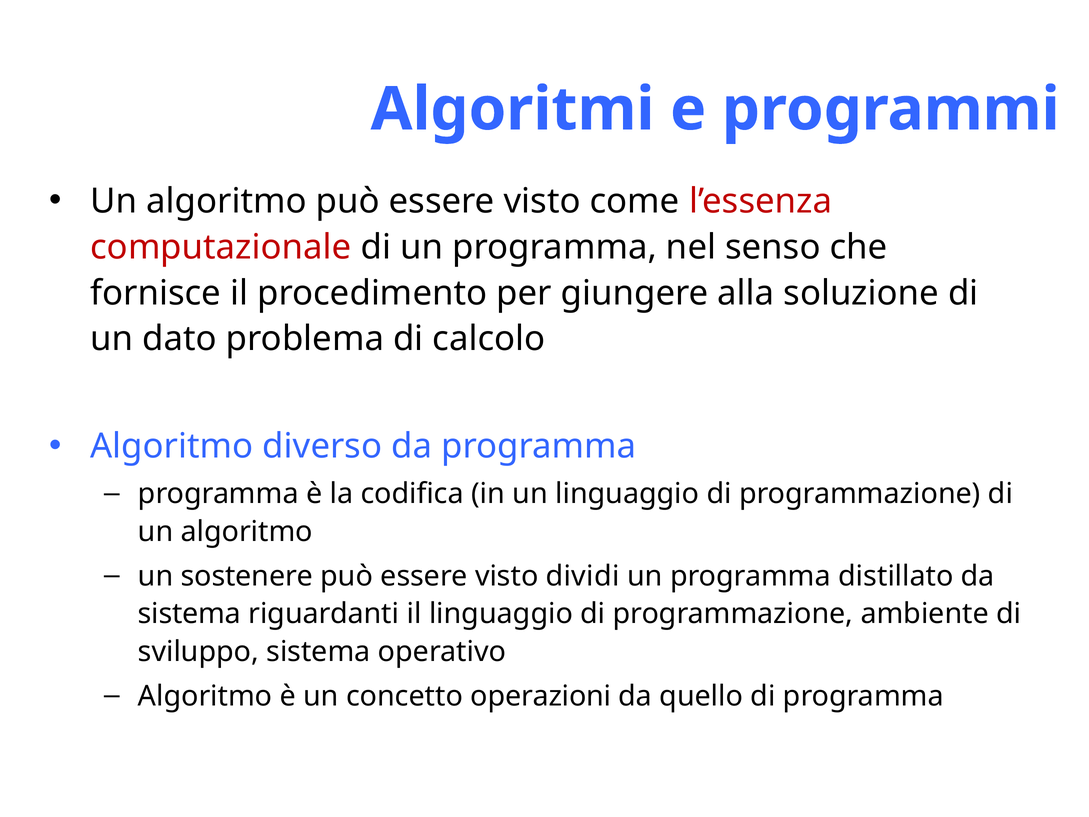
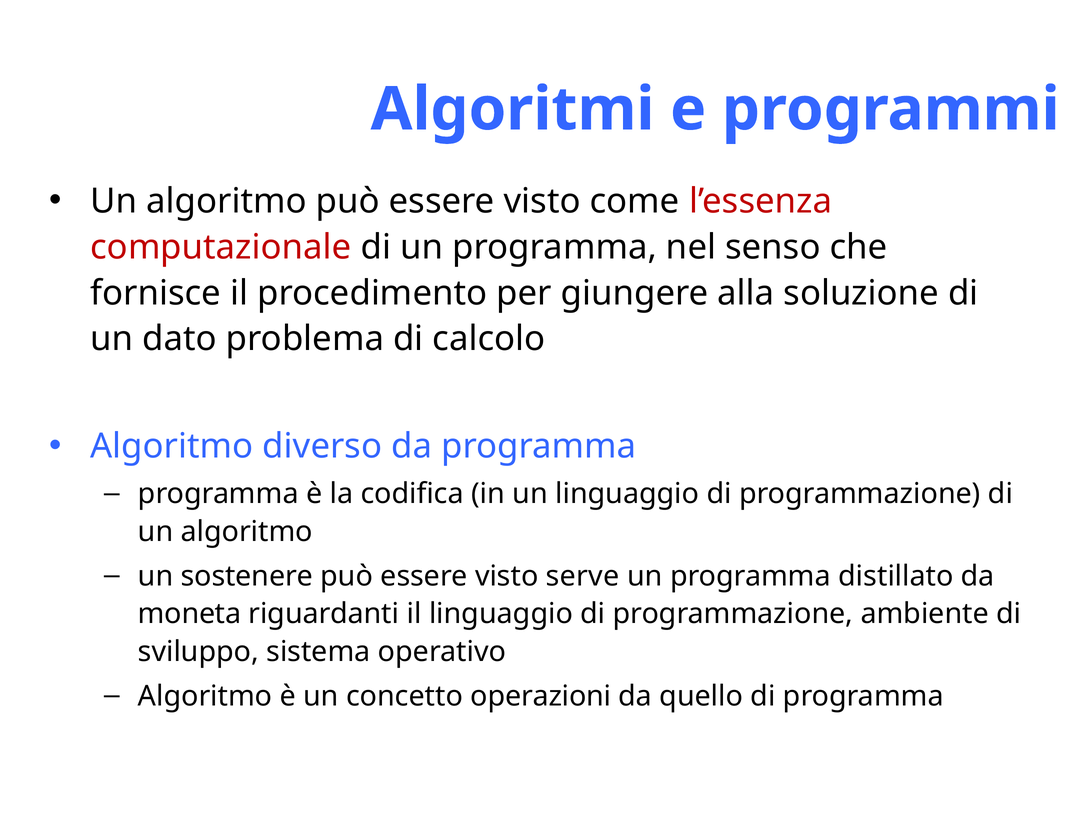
dividi: dividi -> serve
sistema at (190, 614): sistema -> moneta
